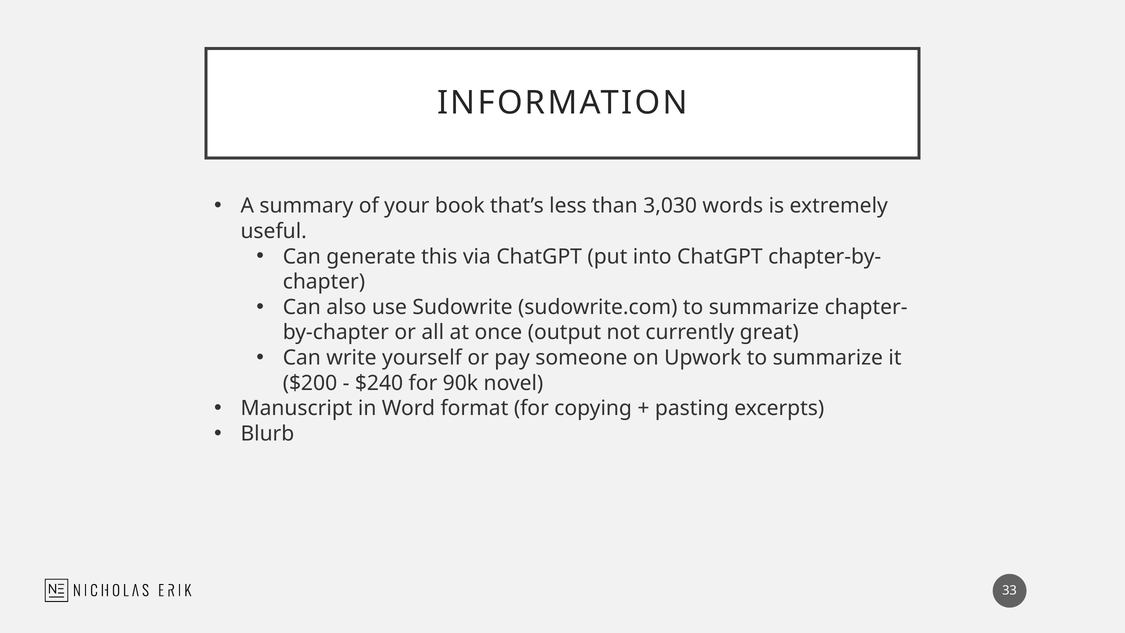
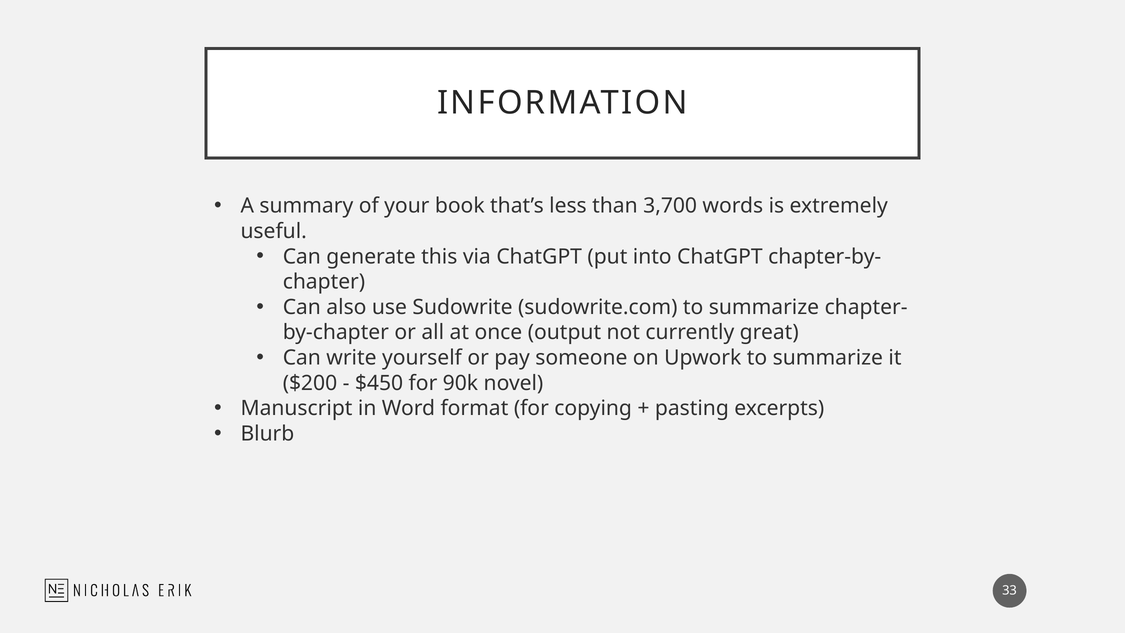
3,030: 3,030 -> 3,700
$240: $240 -> $450
